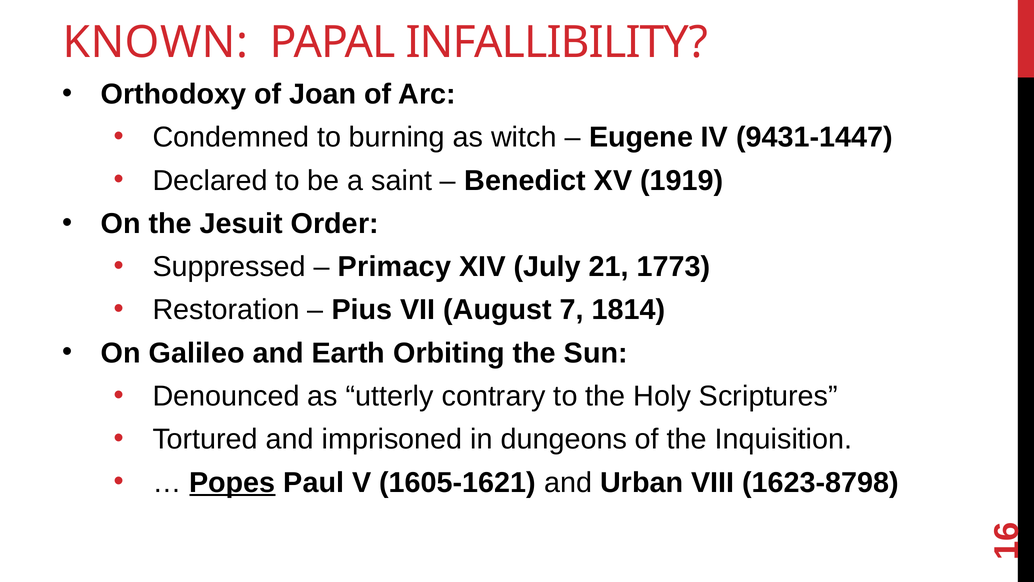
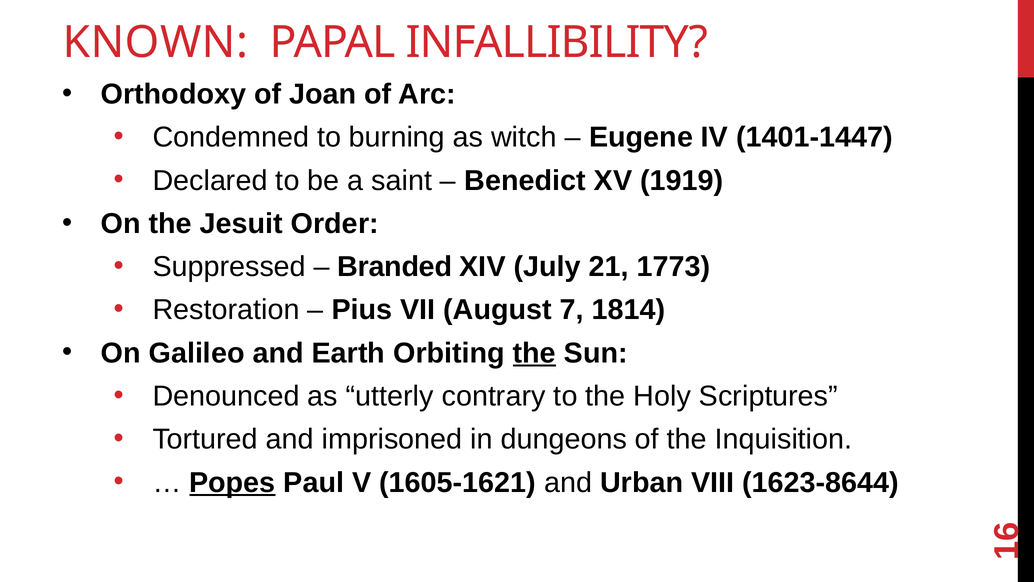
9431-1447: 9431-1447 -> 1401-1447
Primacy: Primacy -> Branded
the at (534, 353) underline: none -> present
1623-8798: 1623-8798 -> 1623-8644
